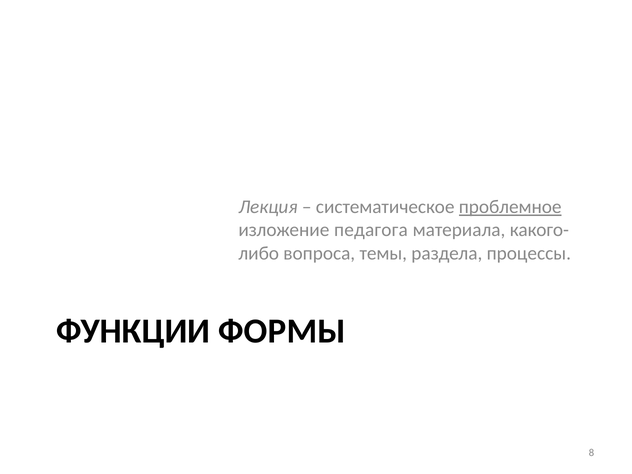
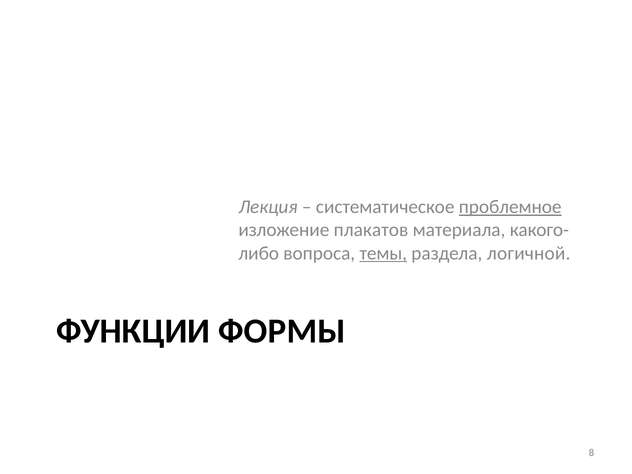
педагога: педагога -> плакатов
темы underline: none -> present
процессы: процессы -> логичной
